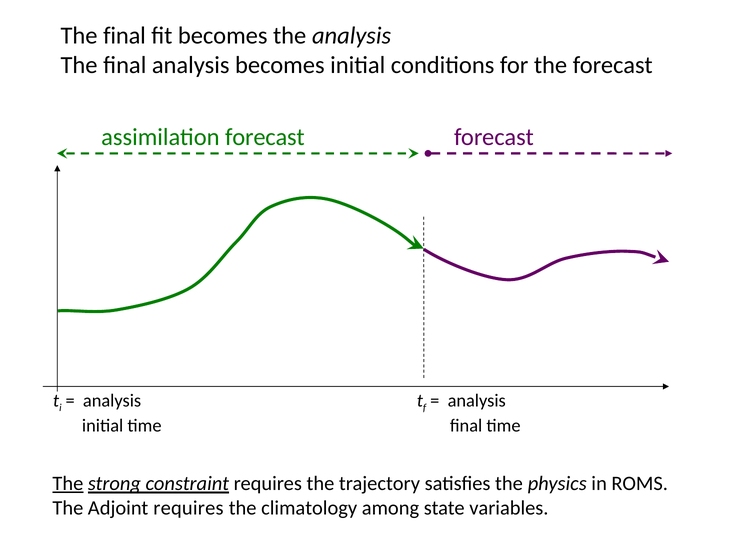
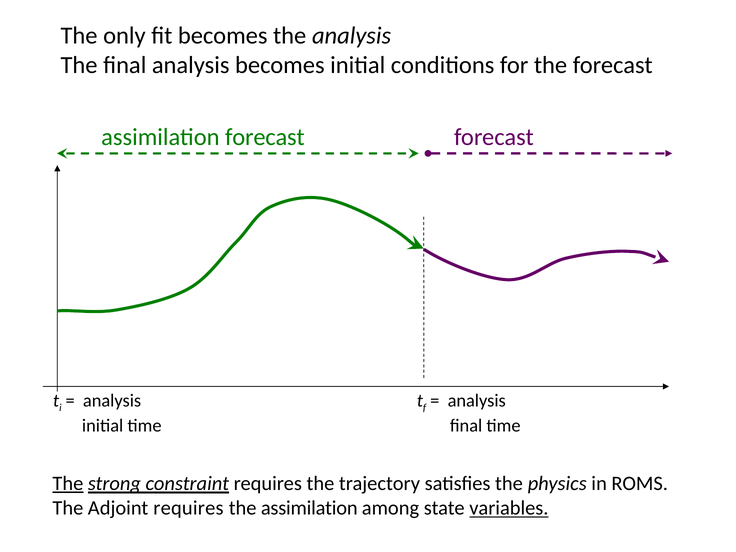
final at (124, 36): final -> only
the climatology: climatology -> assimilation
variables underline: none -> present
